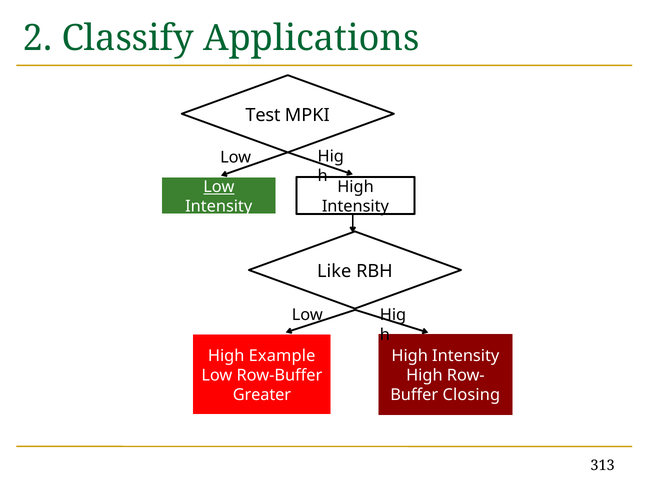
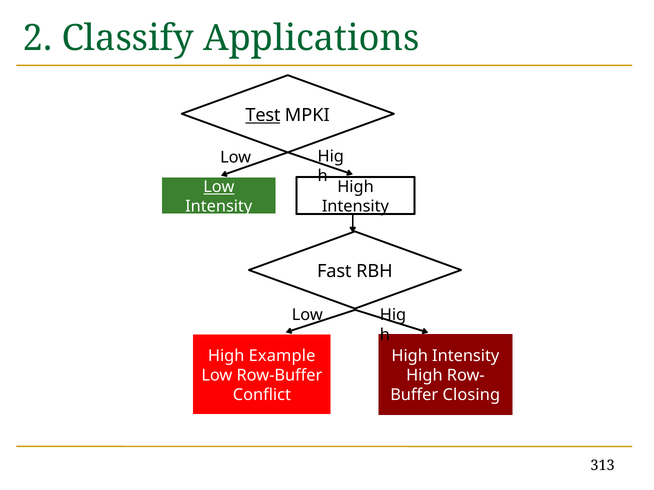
Test underline: none -> present
Like: Like -> Fast
Greater: Greater -> Conflict
